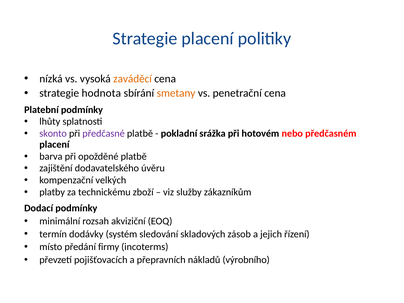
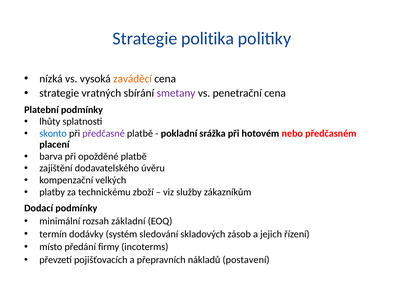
Strategie placení: placení -> politika
hodnota: hodnota -> vratných
smetany colour: orange -> purple
skonto colour: purple -> blue
akviziční: akviziční -> základní
výrobního: výrobního -> postavení
